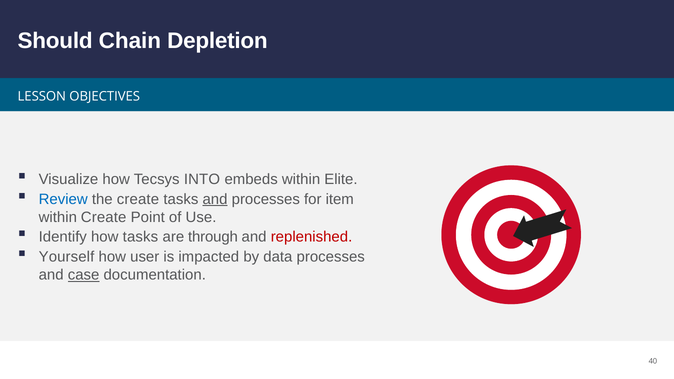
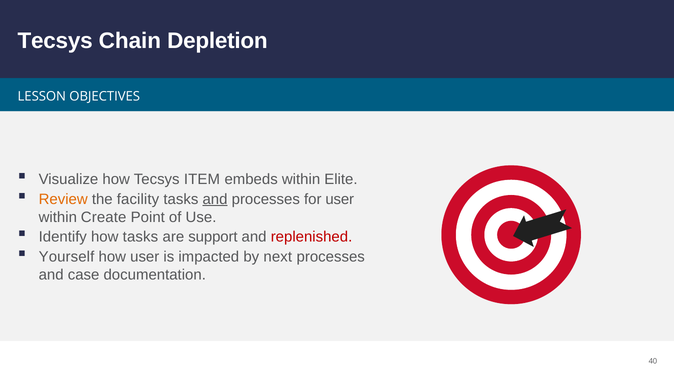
Should at (55, 41): Should -> Tecsys
INTO: INTO -> ITEM
Review colour: blue -> orange
the create: create -> facility
for item: item -> user
through: through -> support
data: data -> next
case underline: present -> none
